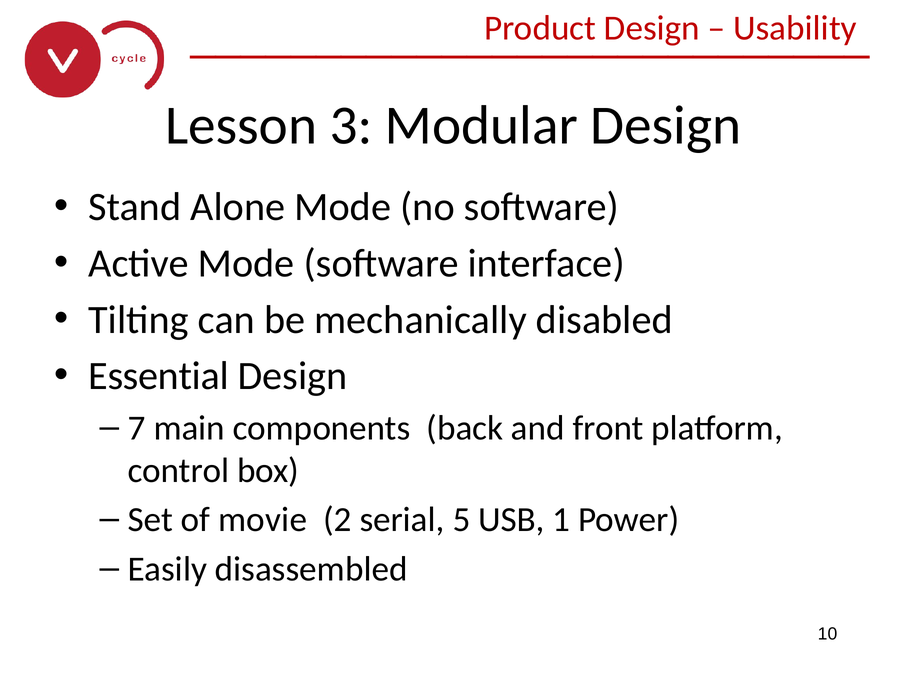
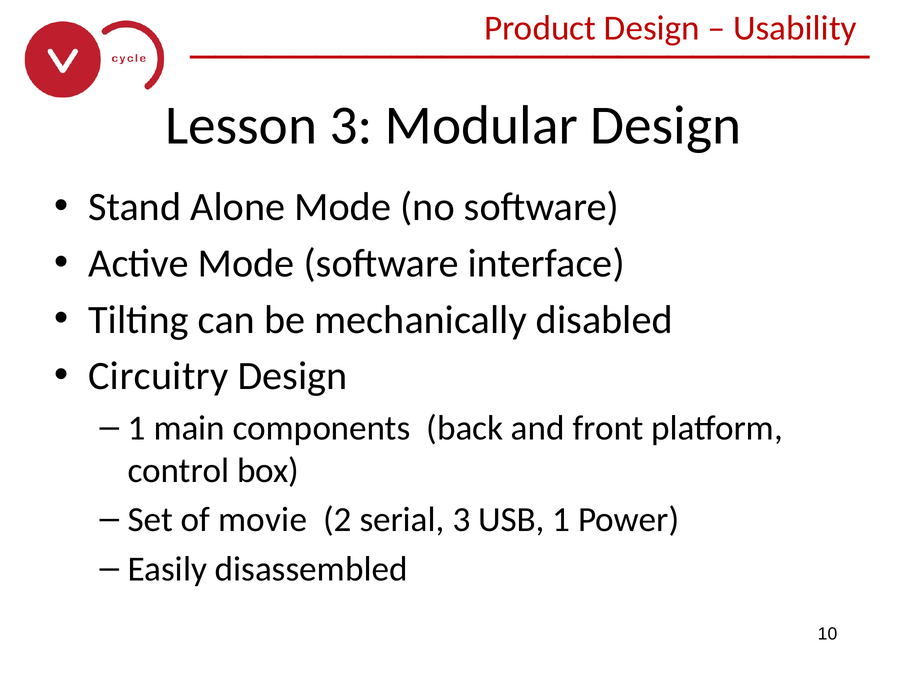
Essential: Essential -> Circuitry
7 at (137, 428): 7 -> 1
serial 5: 5 -> 3
